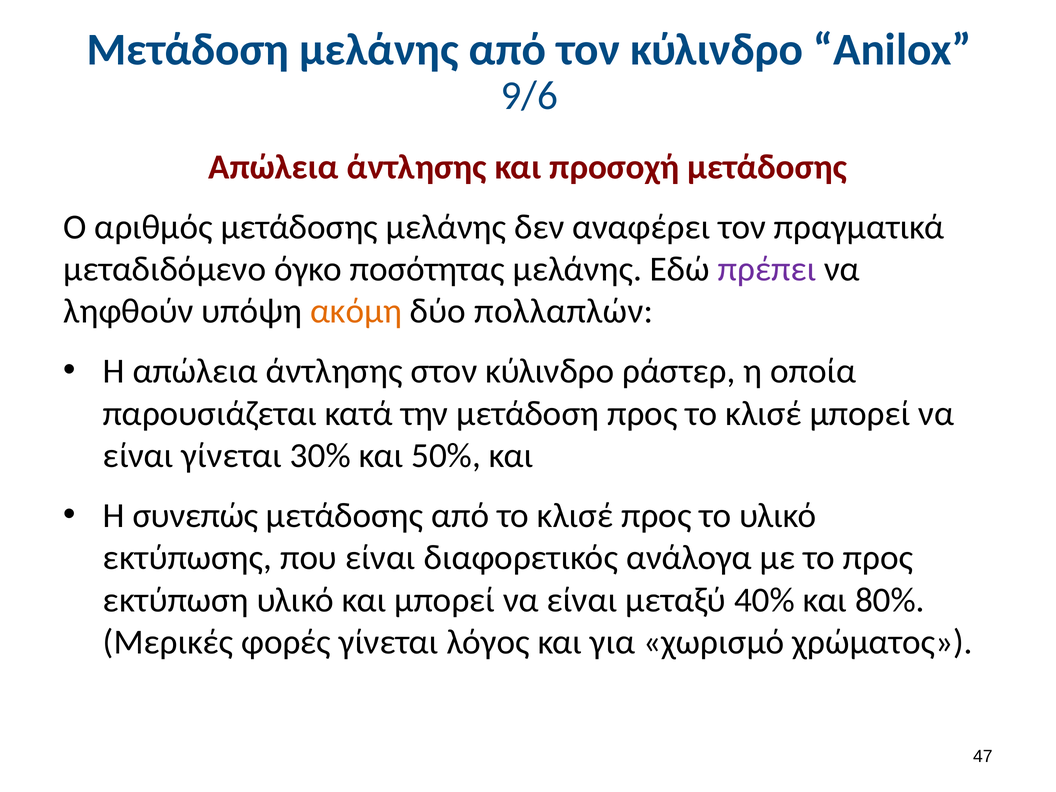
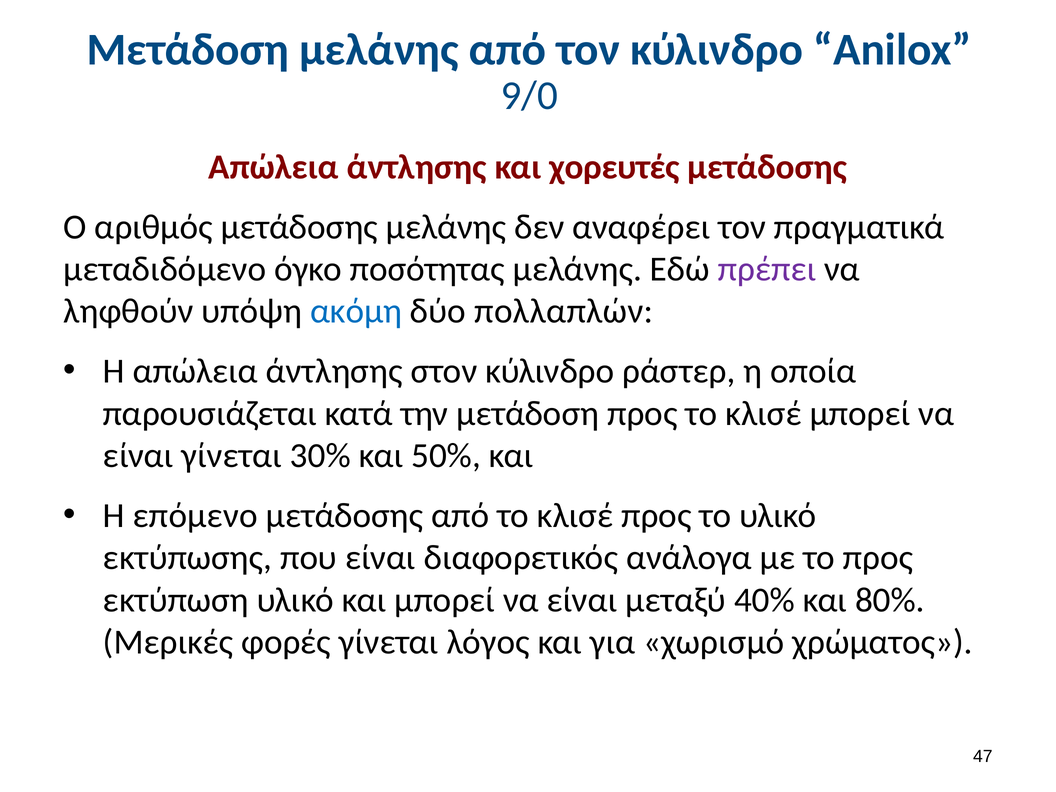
9/6: 9/6 -> 9/0
προσοχή: προσοχή -> χορευτές
ακόμη colour: orange -> blue
συνεπώς: συνεπώς -> επόμενο
